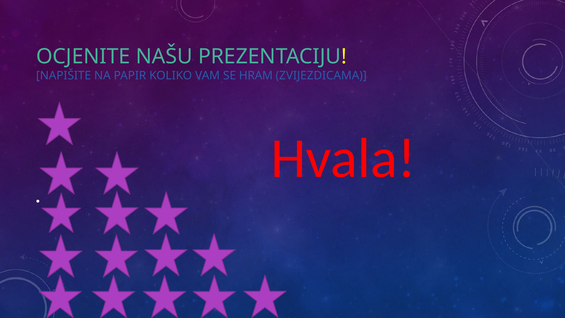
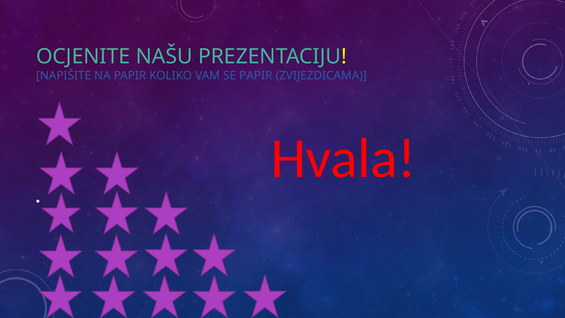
SE HRAM: HRAM -> PAPIR
